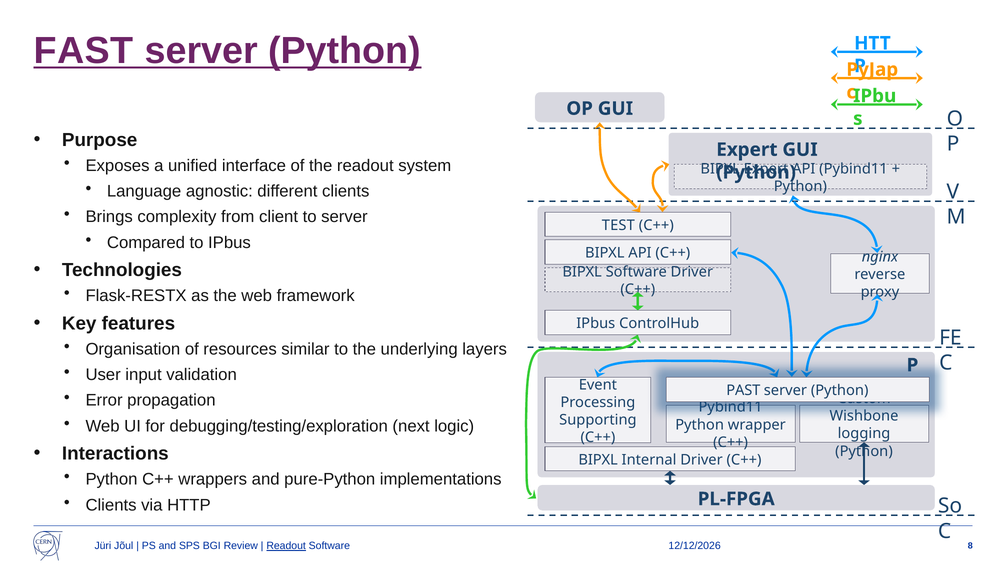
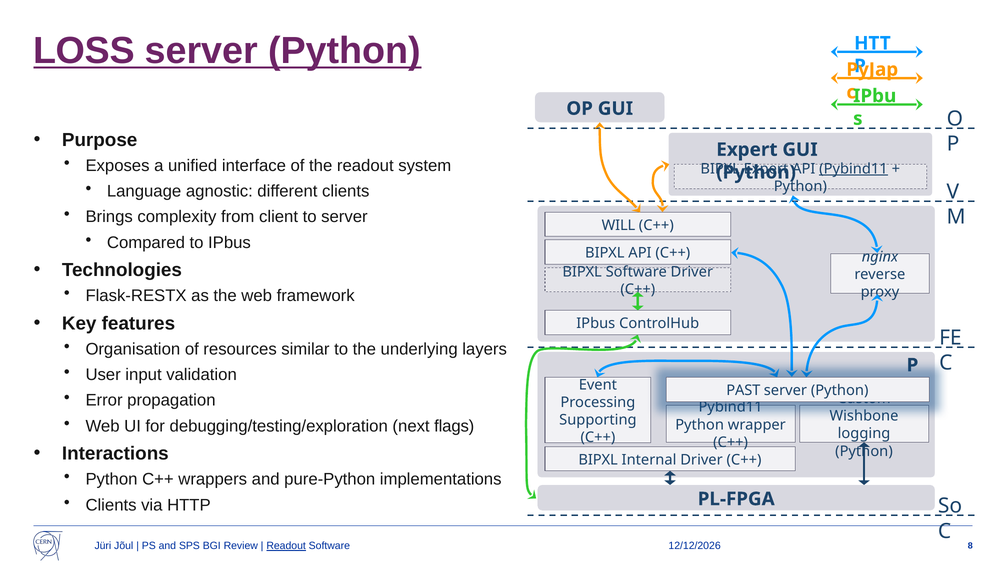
FAST: FAST -> LOSS
Pybind11 at (853, 169) underline: none -> present
TEST: TEST -> WILL
logic: logic -> flags
